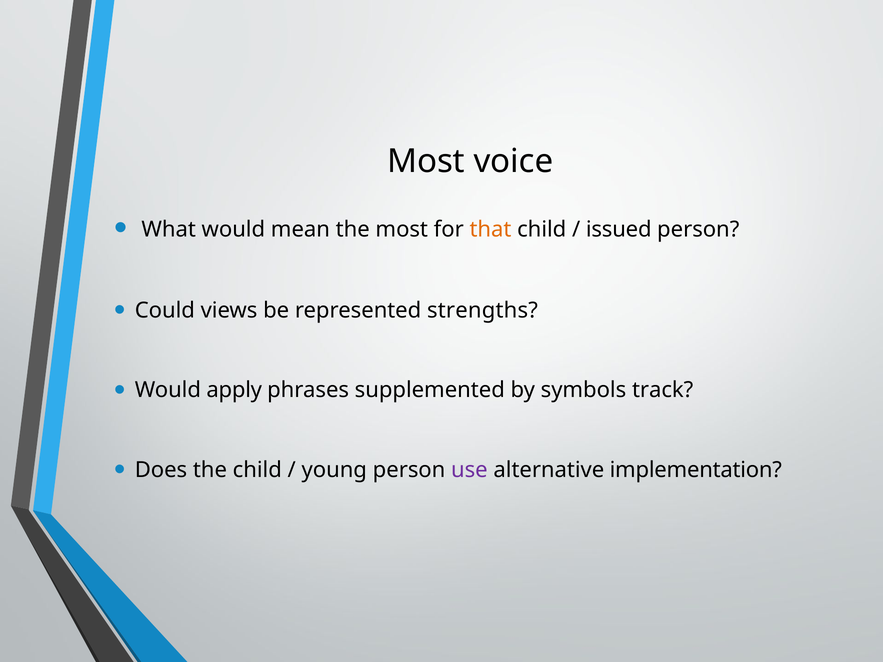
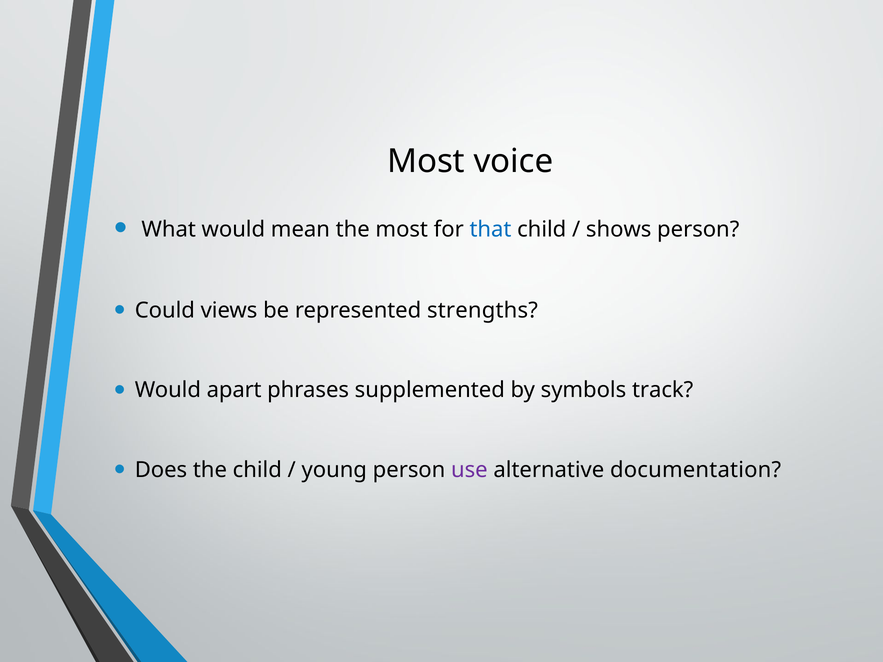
that colour: orange -> blue
issued: issued -> shows
apply: apply -> apart
implementation: implementation -> documentation
